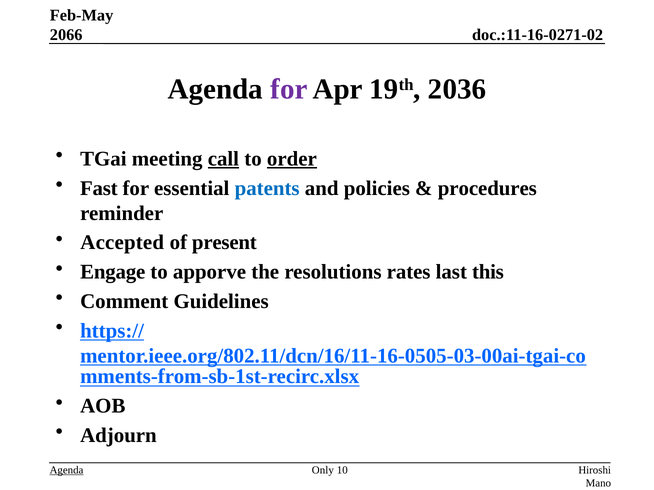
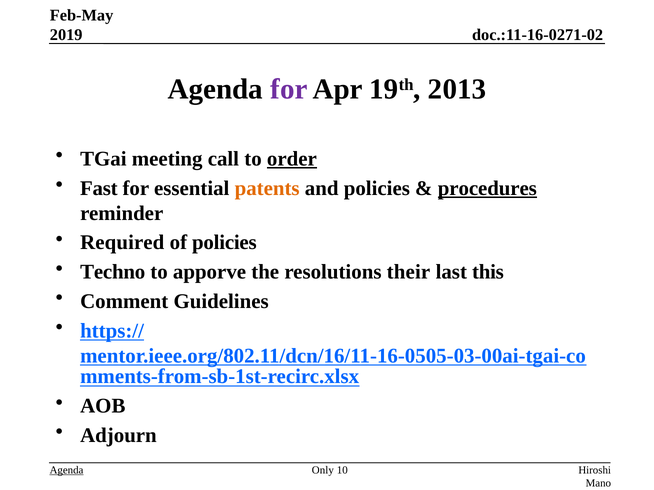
2066: 2066 -> 2019
2036: 2036 -> 2013
call underline: present -> none
patents colour: blue -> orange
procedures underline: none -> present
Accepted: Accepted -> Required
of present: present -> policies
Engage: Engage -> Techno
rates: rates -> their
